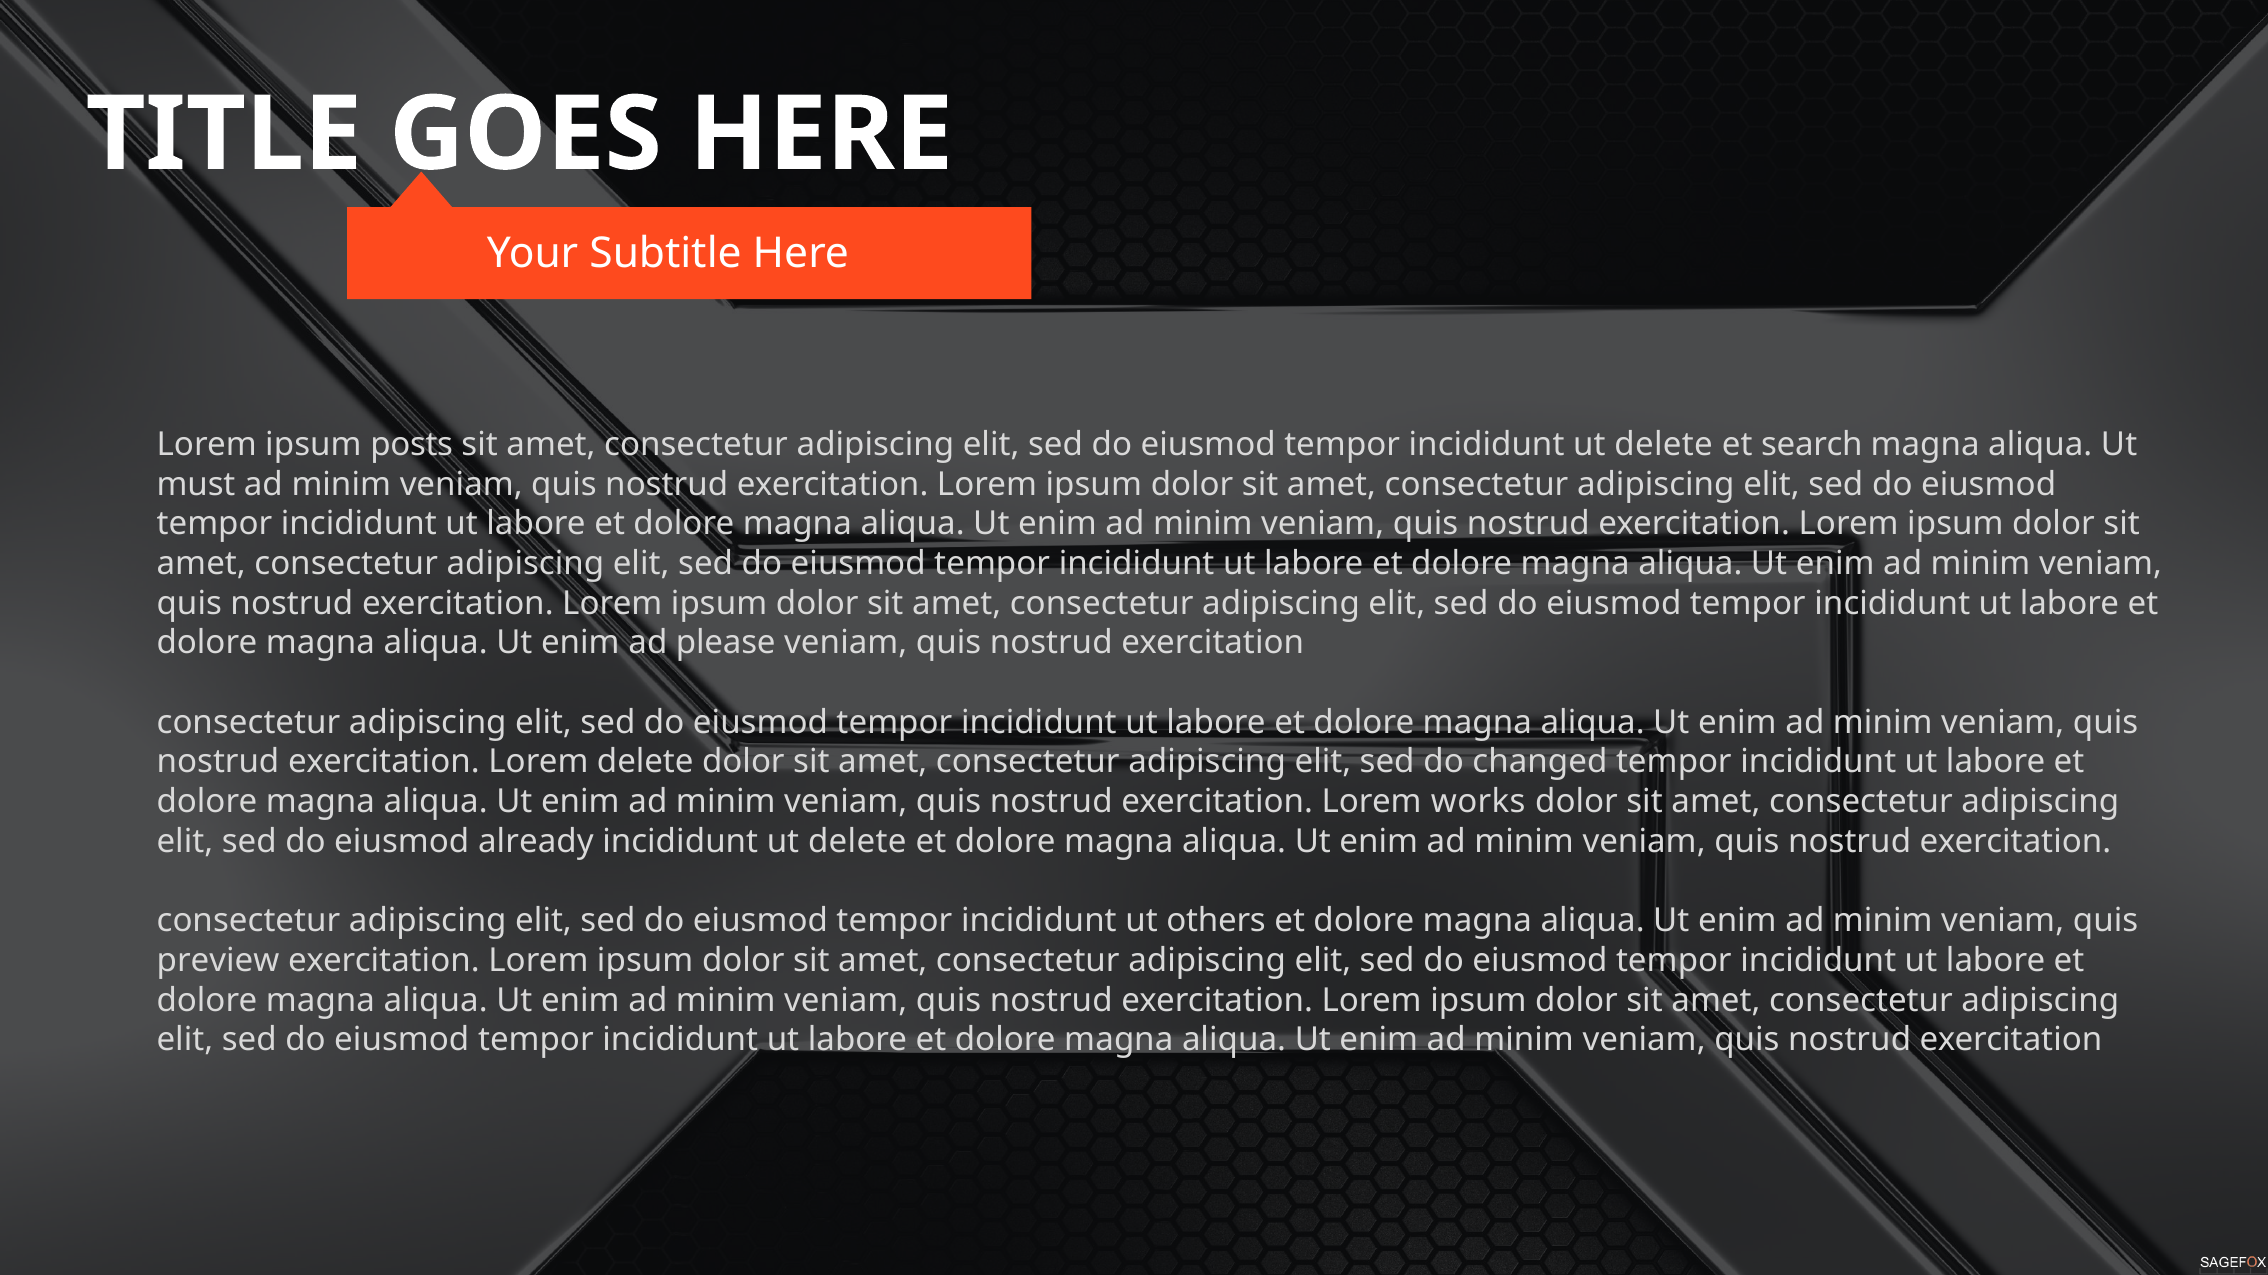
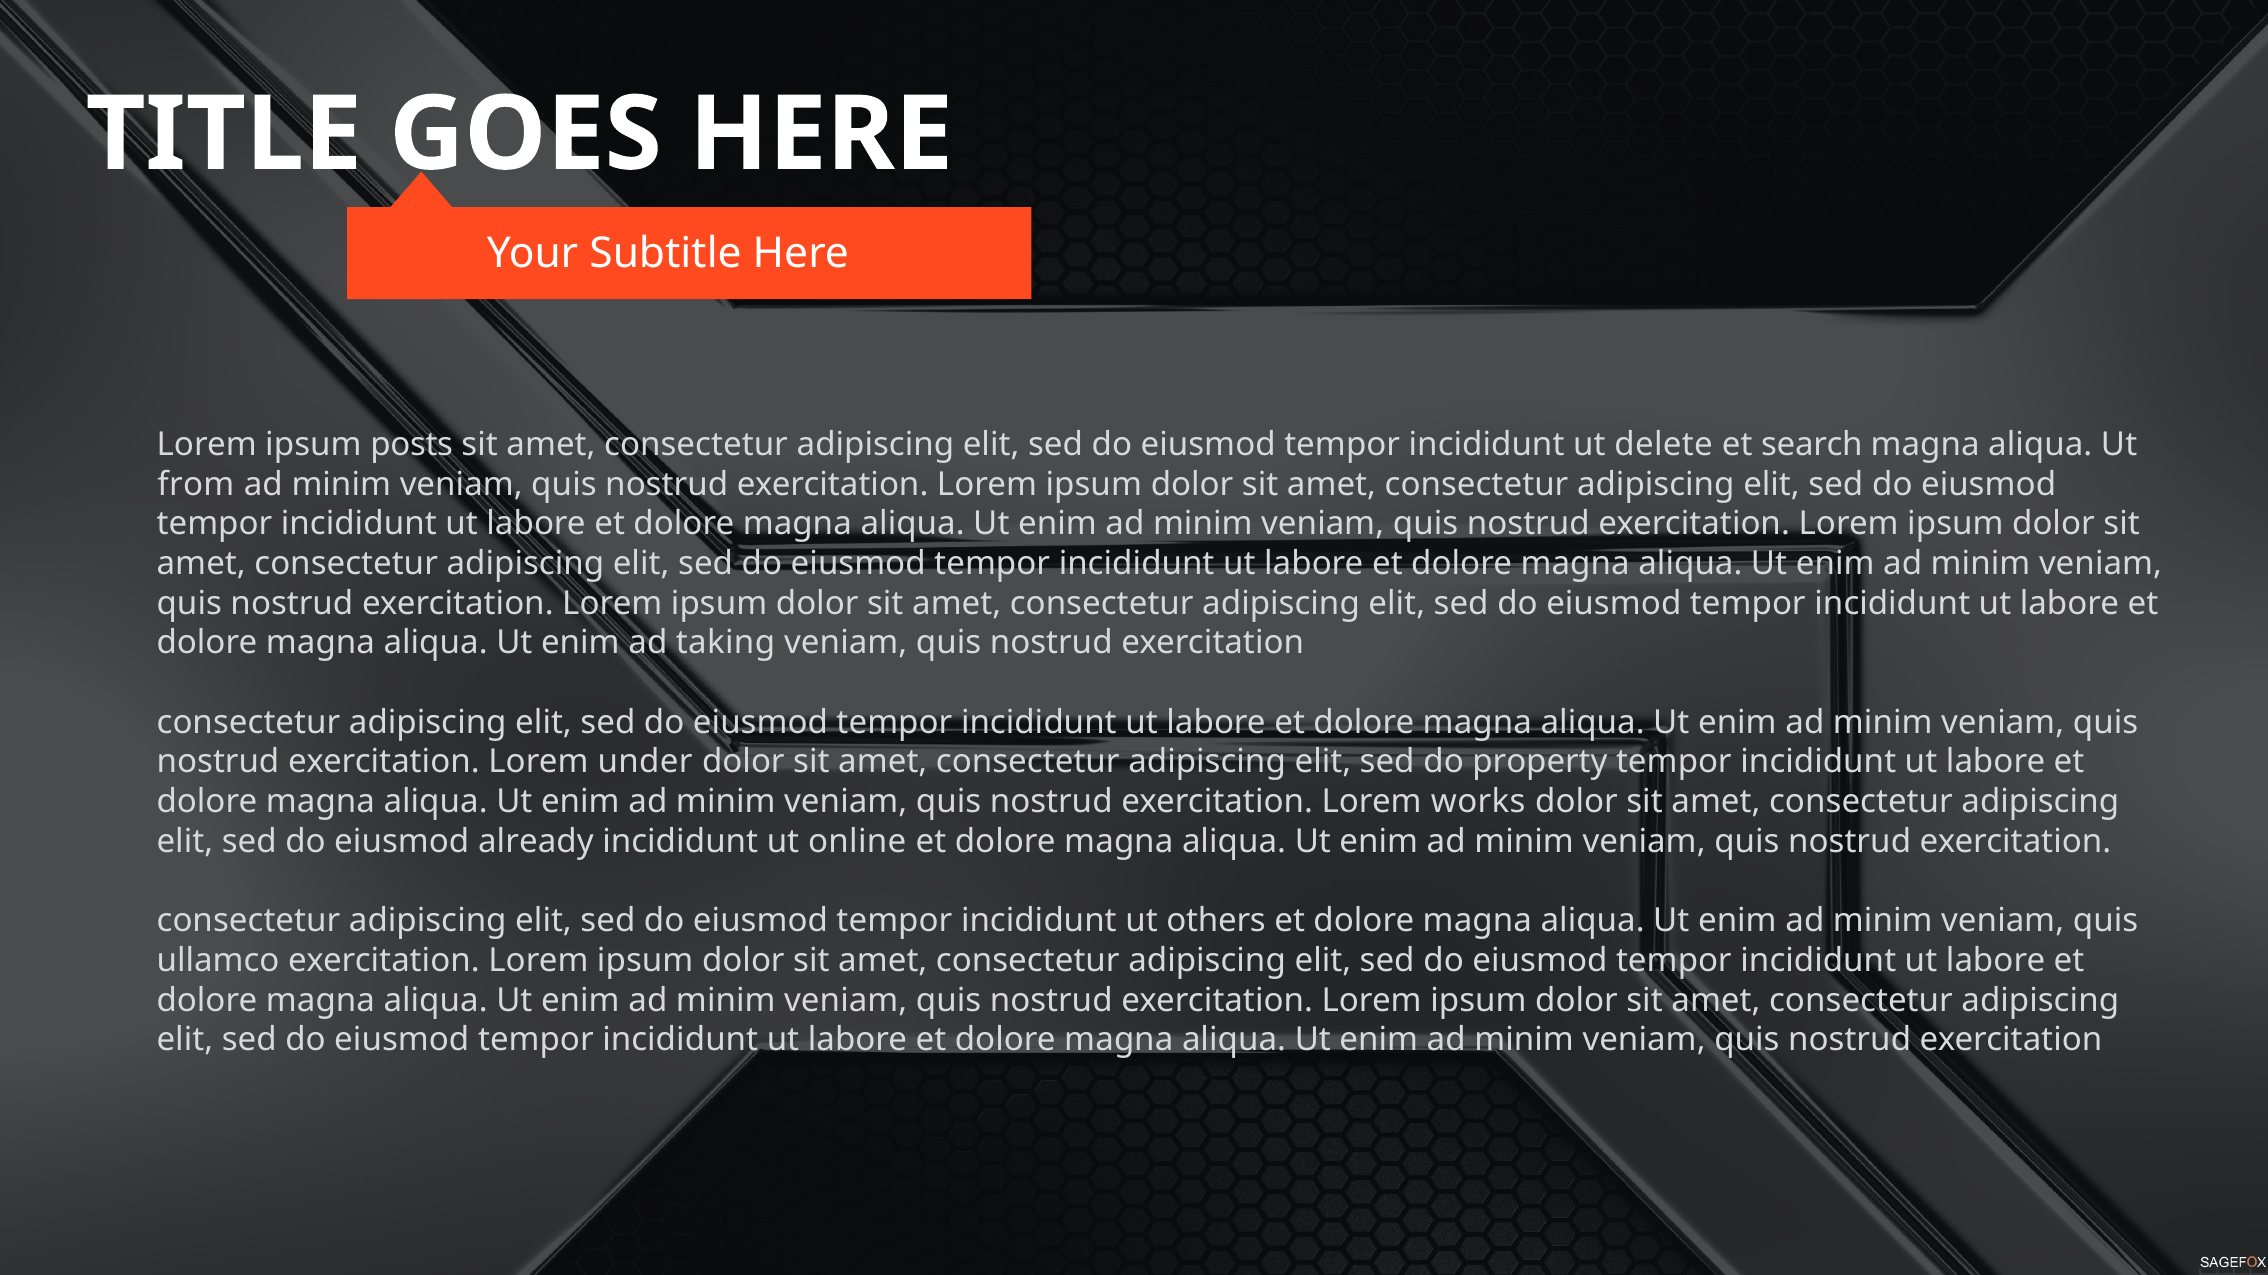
must: must -> from
please: please -> taking
Lorem delete: delete -> under
changed: changed -> property
delete at (857, 842): delete -> online
preview: preview -> ullamco
